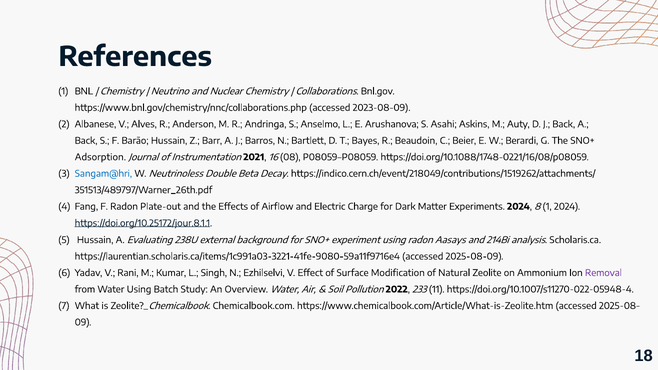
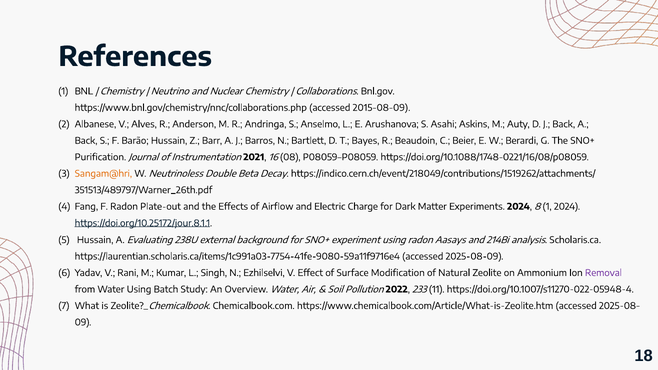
2023-08-09: 2023-08-09 -> 2015-08-09
Adsorption: Adsorption -> Purification
Sangam@hri colour: blue -> orange
https://laurentian.scholaris.ca/items/1c991a03-3221-41fe-9080-59a11f9716e4: https://laurentian.scholaris.ca/items/1c991a03-3221-41fe-9080-59a11f9716e4 -> https://laurentian.scholaris.ca/items/1c991a03-7754-41fe-9080-59a11f9716e4
